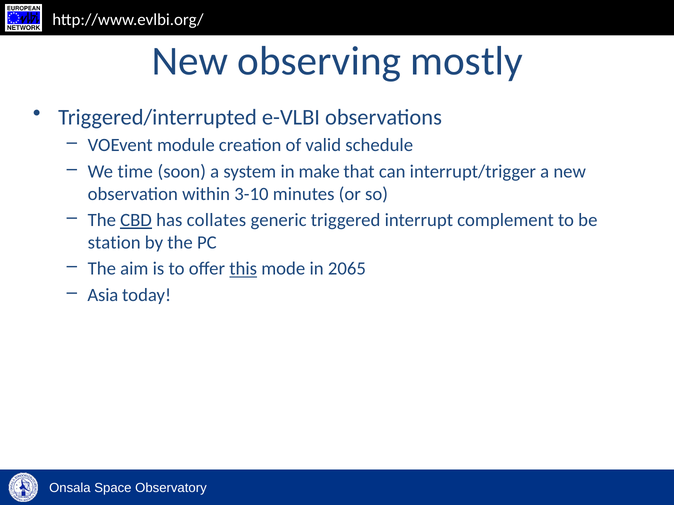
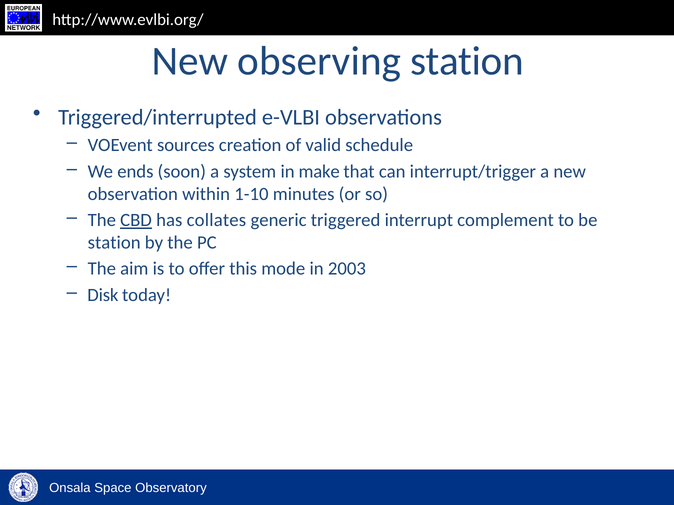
observing mostly: mostly -> station
module: module -> sources
time: time -> ends
3-10: 3-10 -> 1-10
this underline: present -> none
2065: 2065 -> 2003
Asia: Asia -> Disk
